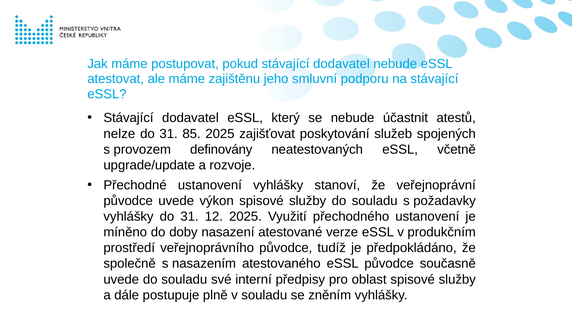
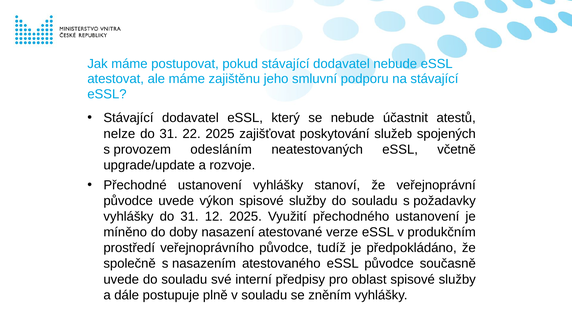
85: 85 -> 22
definovány: definovány -> odesláním
